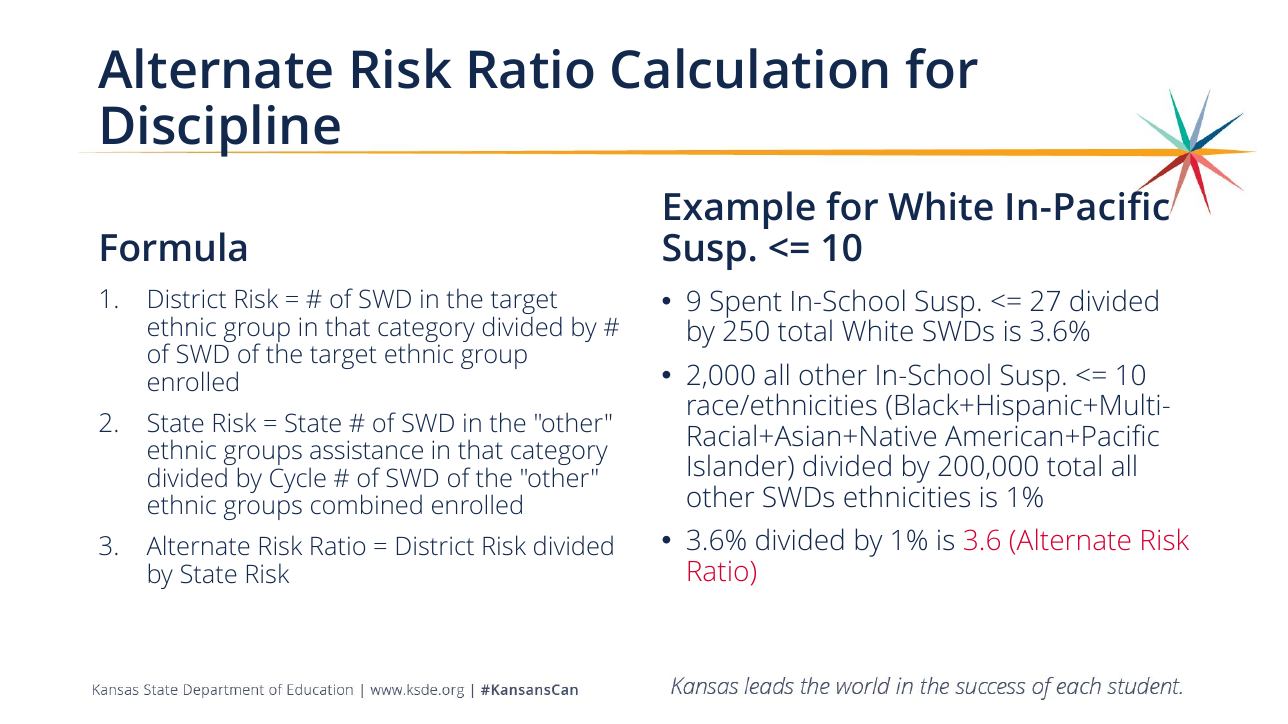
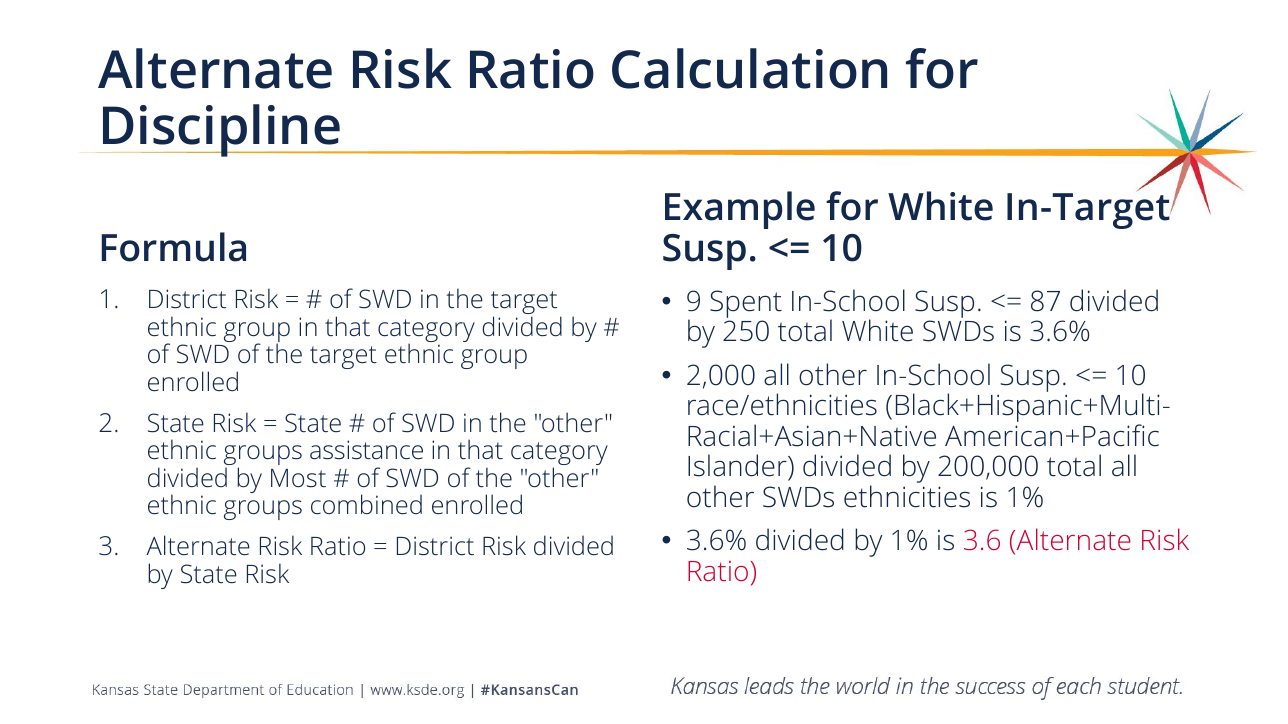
In-Pacific: In-Pacific -> In-Target
27: 27 -> 87
Cycle: Cycle -> Most
